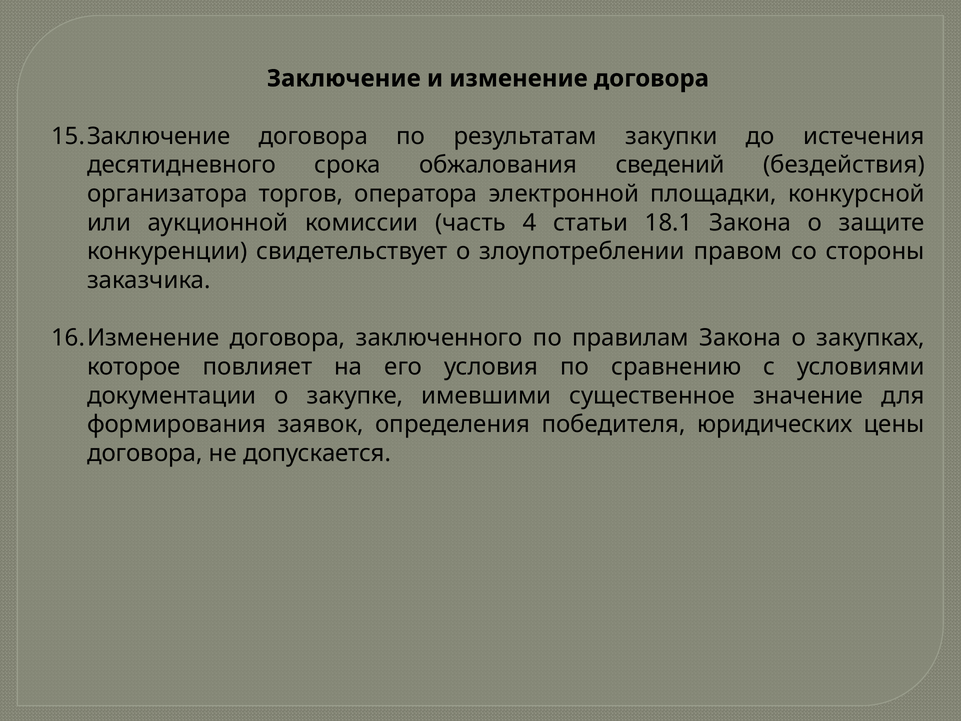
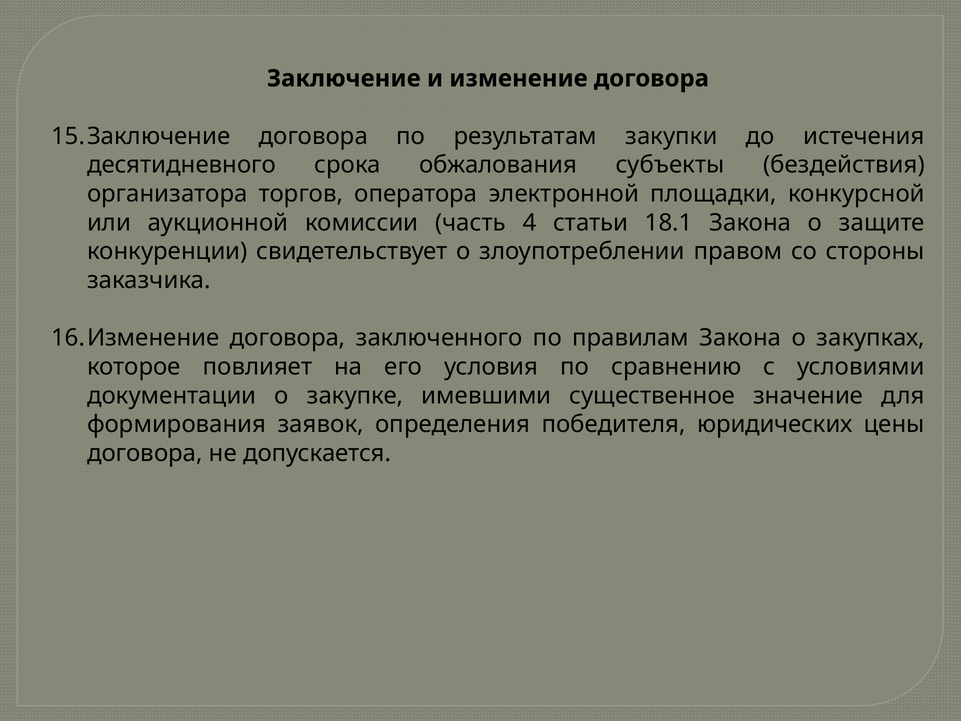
сведений: сведений -> субъекты
